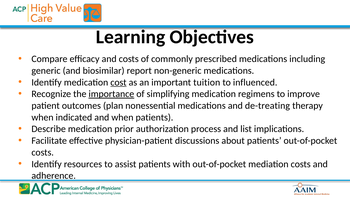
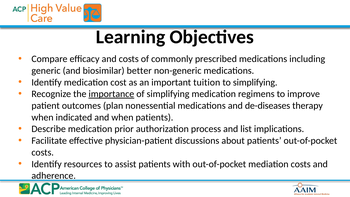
report: report -> better
cost underline: present -> none
to influenced: influenced -> simplifying
de-treating: de-treating -> de-diseases
